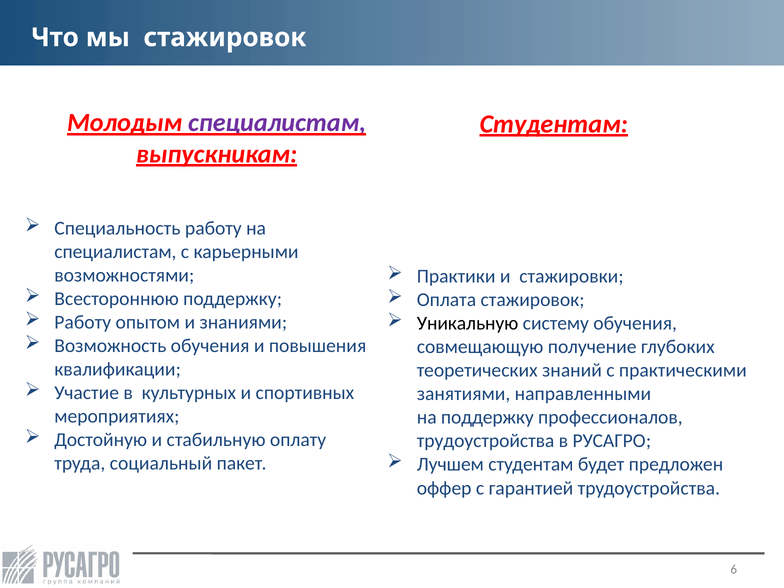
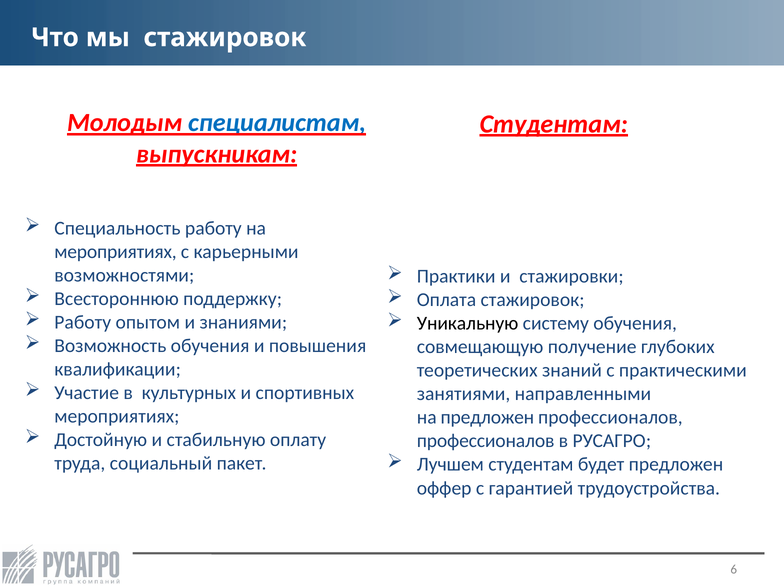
специалистам at (277, 123) colour: purple -> blue
специалистам at (115, 252): специалистам -> мероприятиях
на поддержку: поддержку -> предложен
трудоустройства at (486, 441): трудоустройства -> профессионалов
